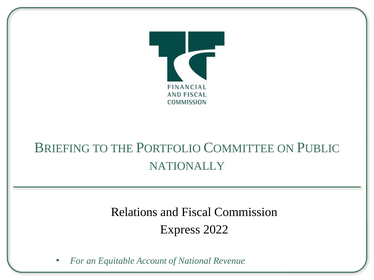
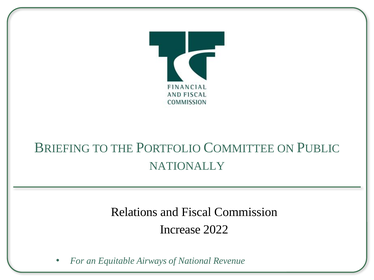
Express: Express -> Increase
Account: Account -> Airways
